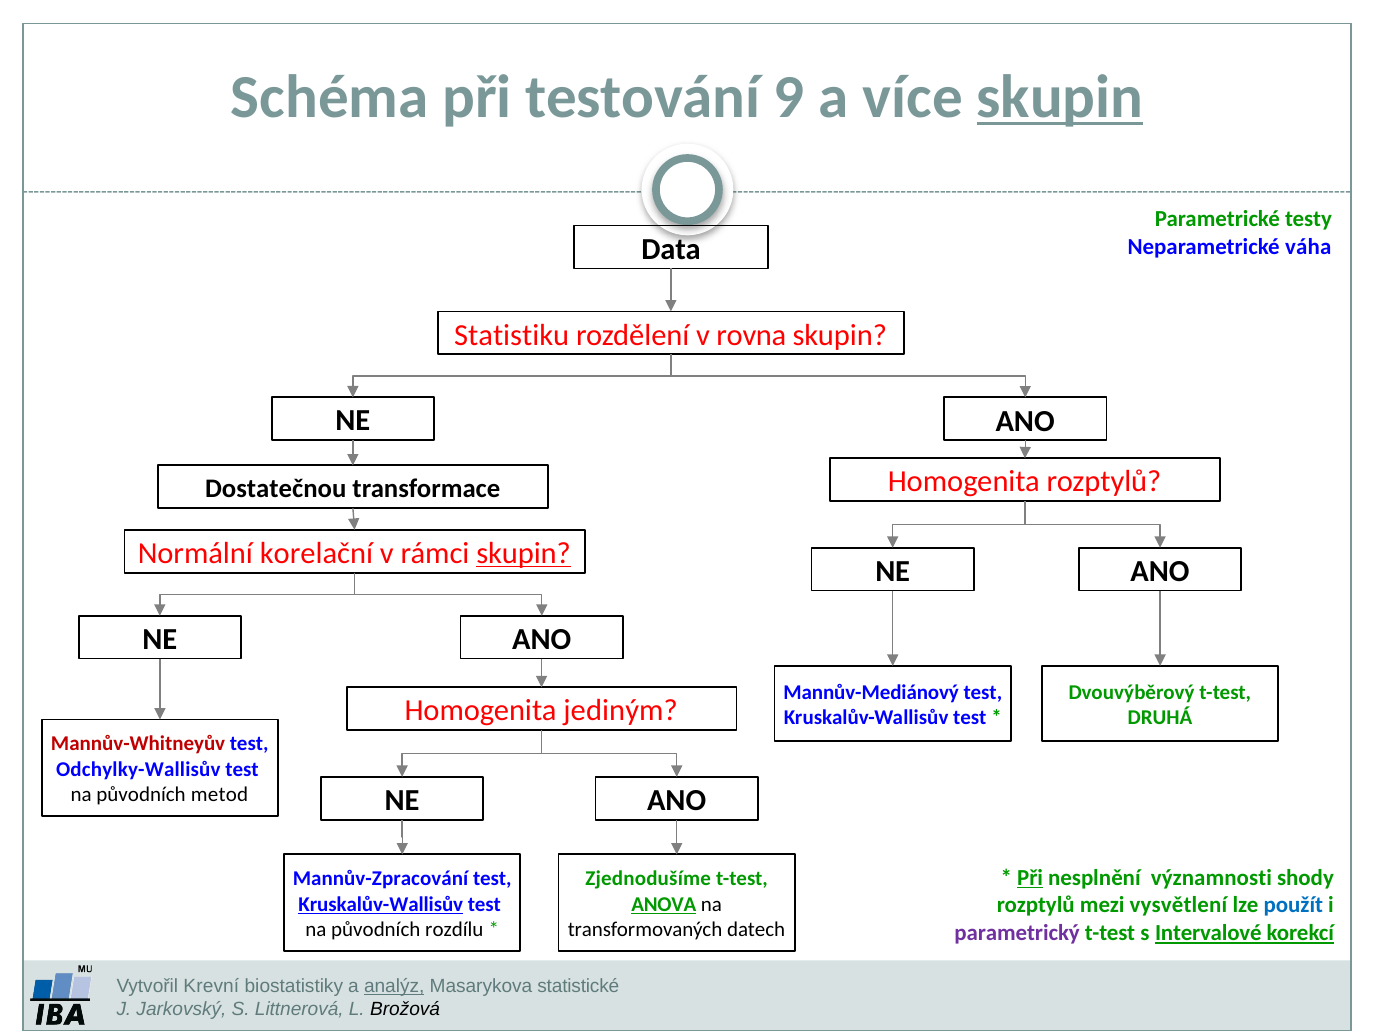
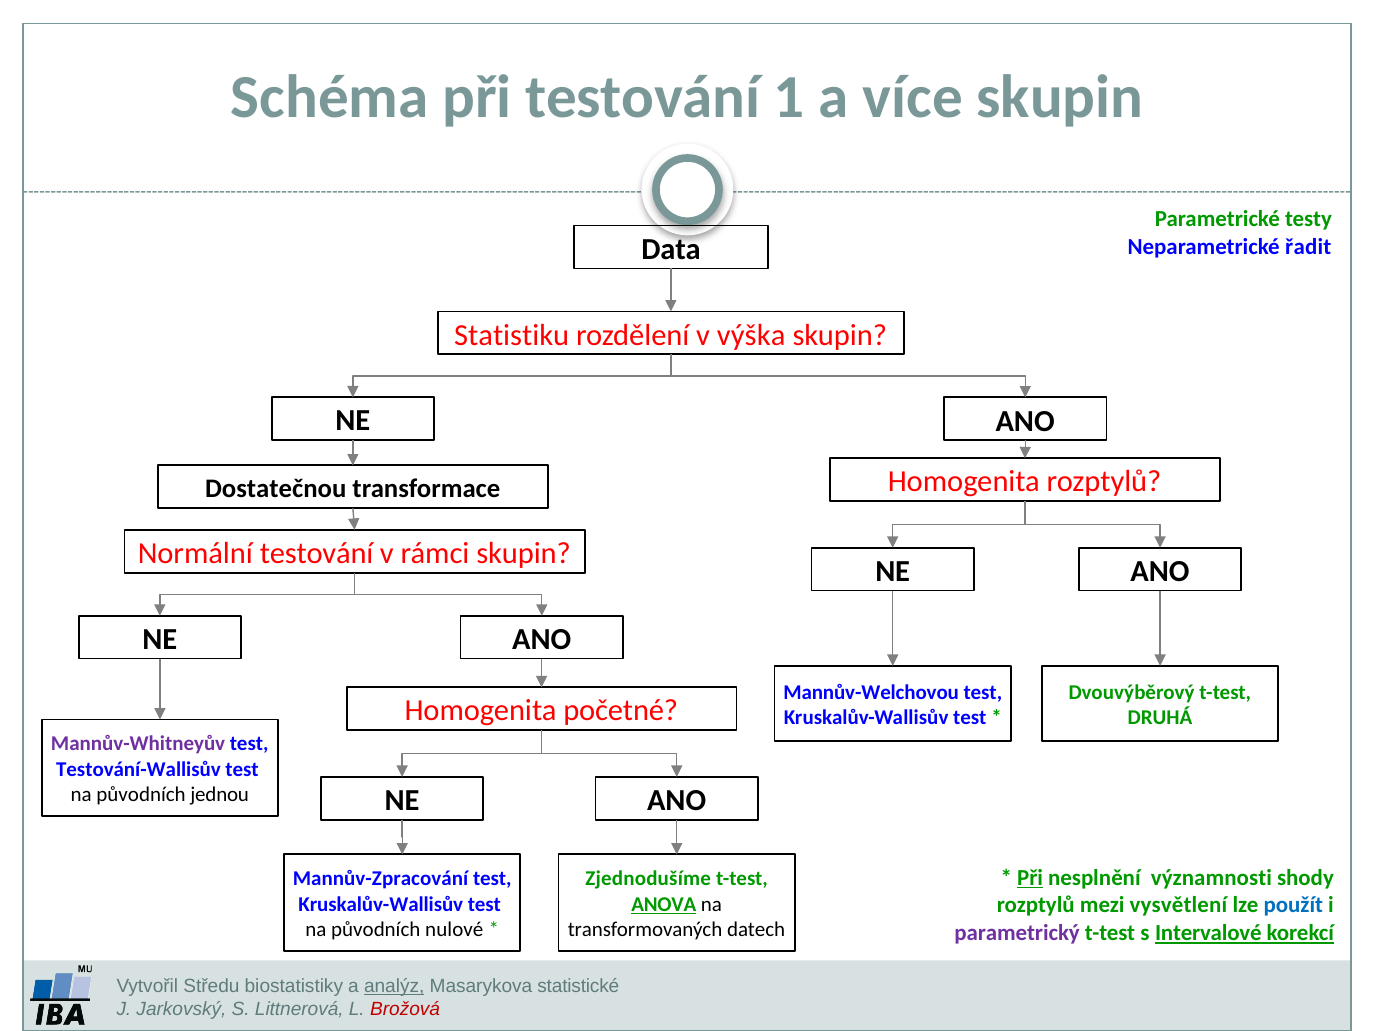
9: 9 -> 1
skupin at (1060, 97) underline: present -> none
váha: váha -> řadit
rovna: rovna -> výška
Normální korelační: korelační -> testování
skupin at (524, 553) underline: present -> none
Mannův-Mediánový: Mannův-Mediánový -> Mannův-Welchovou
jediným: jediným -> početné
Mannův-Whitneyův colour: red -> purple
Odchylky-Wallisův: Odchylky-Wallisův -> Testování-Wallisův
metod: metod -> jednou
Kruskalův-Wallisův at (381, 904) underline: present -> none
rozdílu: rozdílu -> nulové
Krevní: Krevní -> Středu
Brožová colour: black -> red
